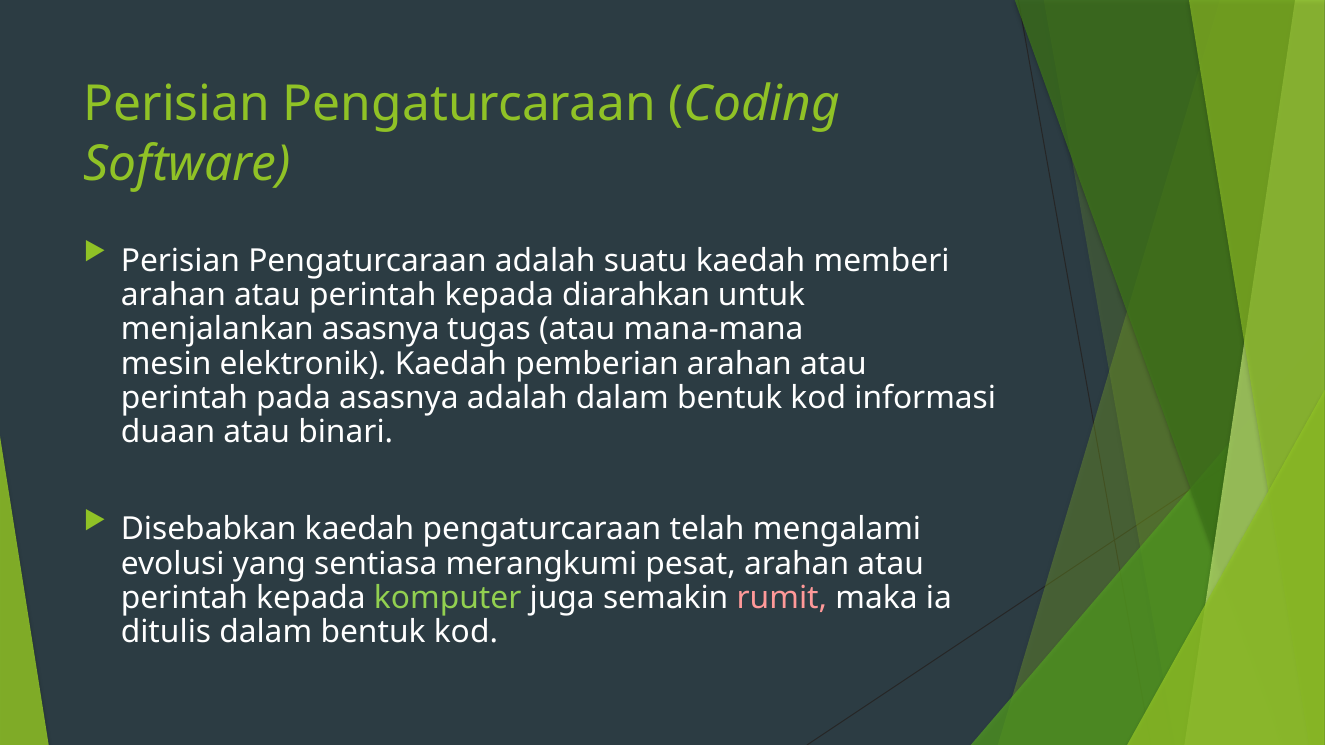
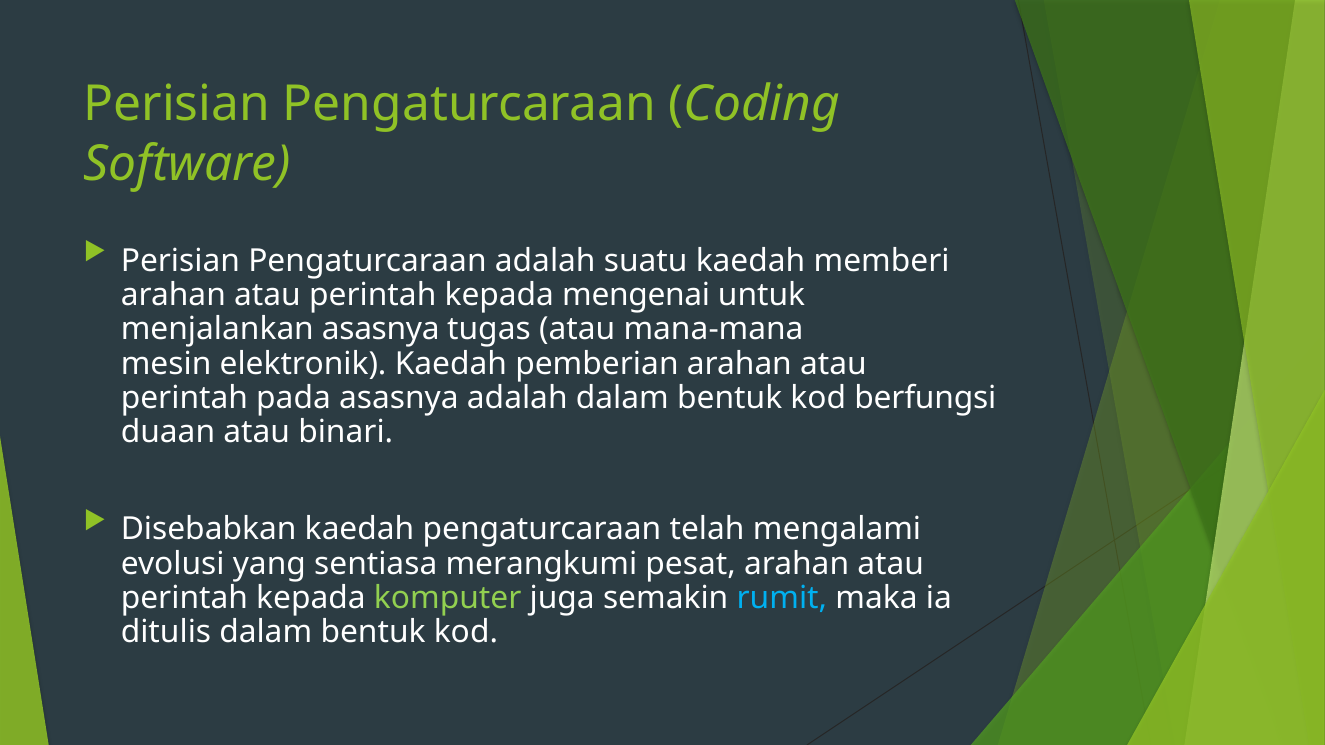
diarahkan: diarahkan -> mengenai
informasi: informasi -> berfungsi
rumit colour: pink -> light blue
